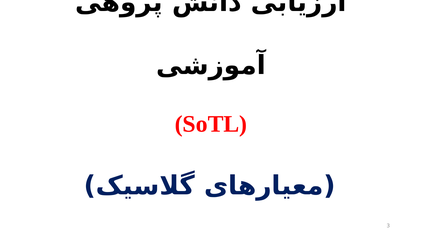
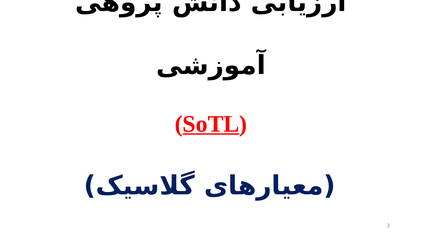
SoTL underline: none -> present
